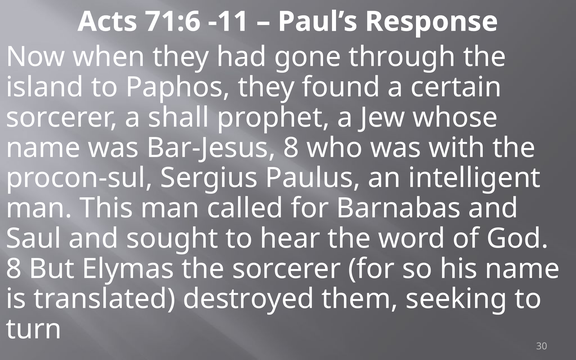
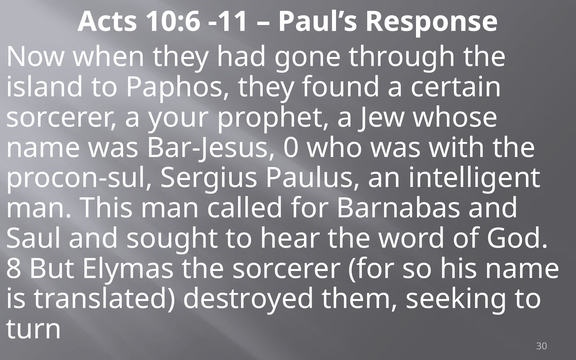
71:6: 71:6 -> 10:6
shall: shall -> your
Bar-Jesus 8: 8 -> 0
